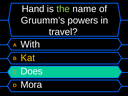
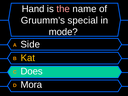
the colour: light green -> pink
powers: powers -> special
travel: travel -> mode
With: With -> Side
